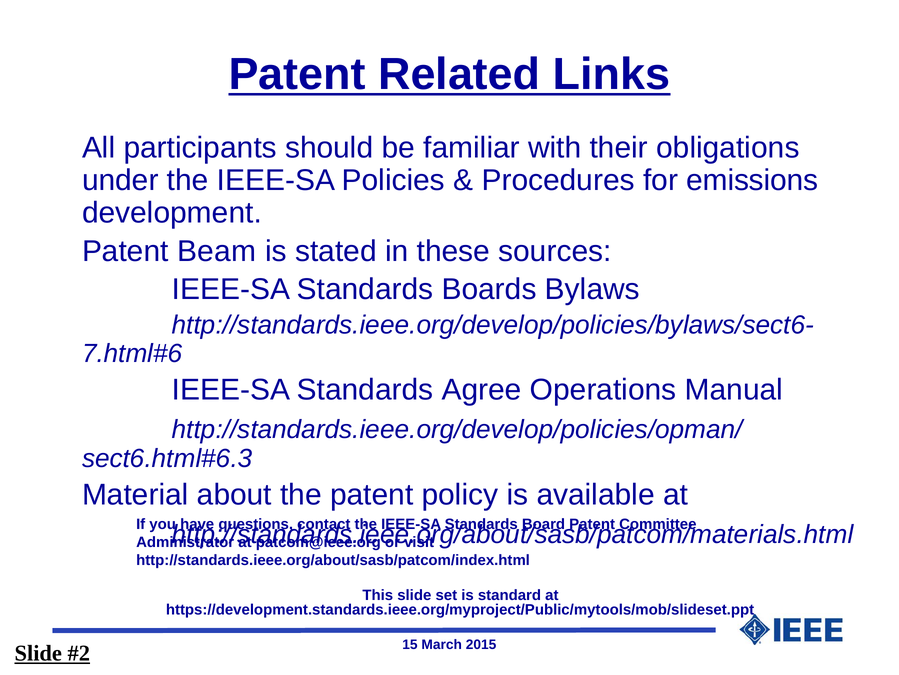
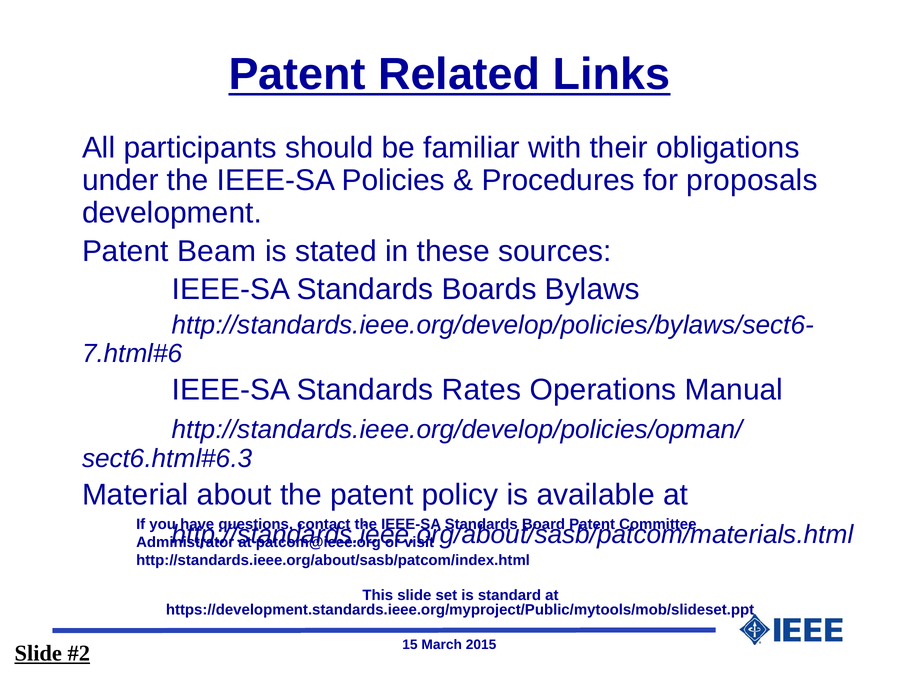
emissions: emissions -> proposals
Agree: Agree -> Rates
